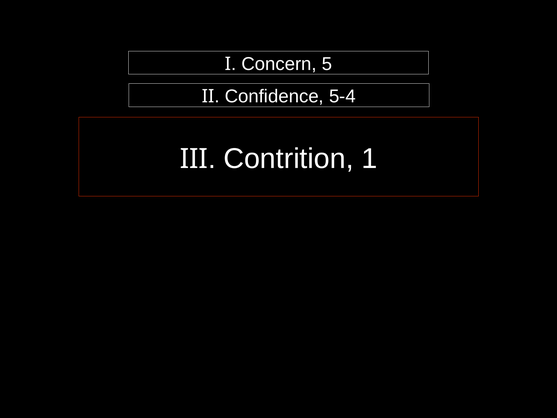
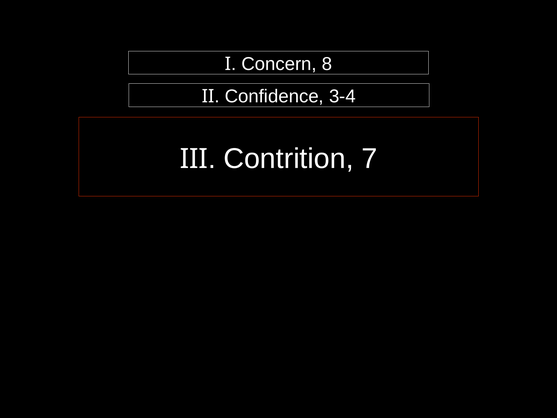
5: 5 -> 8
5-4: 5-4 -> 3-4
1: 1 -> 7
